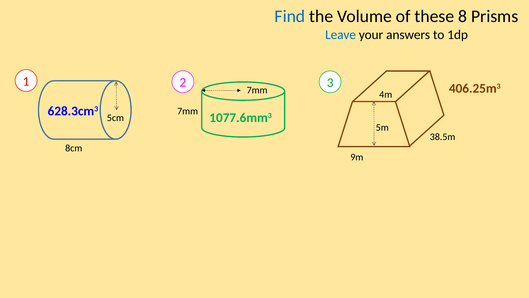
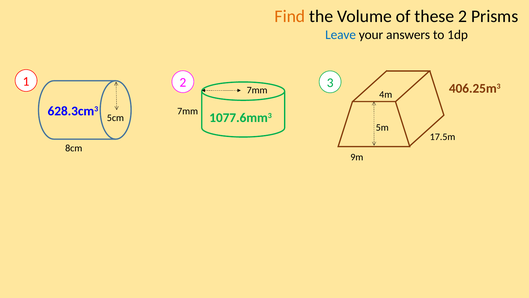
Find colour: blue -> orange
these 8: 8 -> 2
38.5m: 38.5m -> 17.5m
